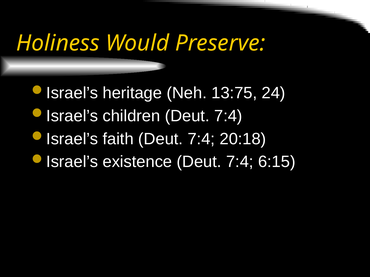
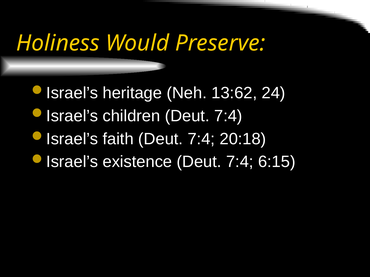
13:75: 13:75 -> 13:62
